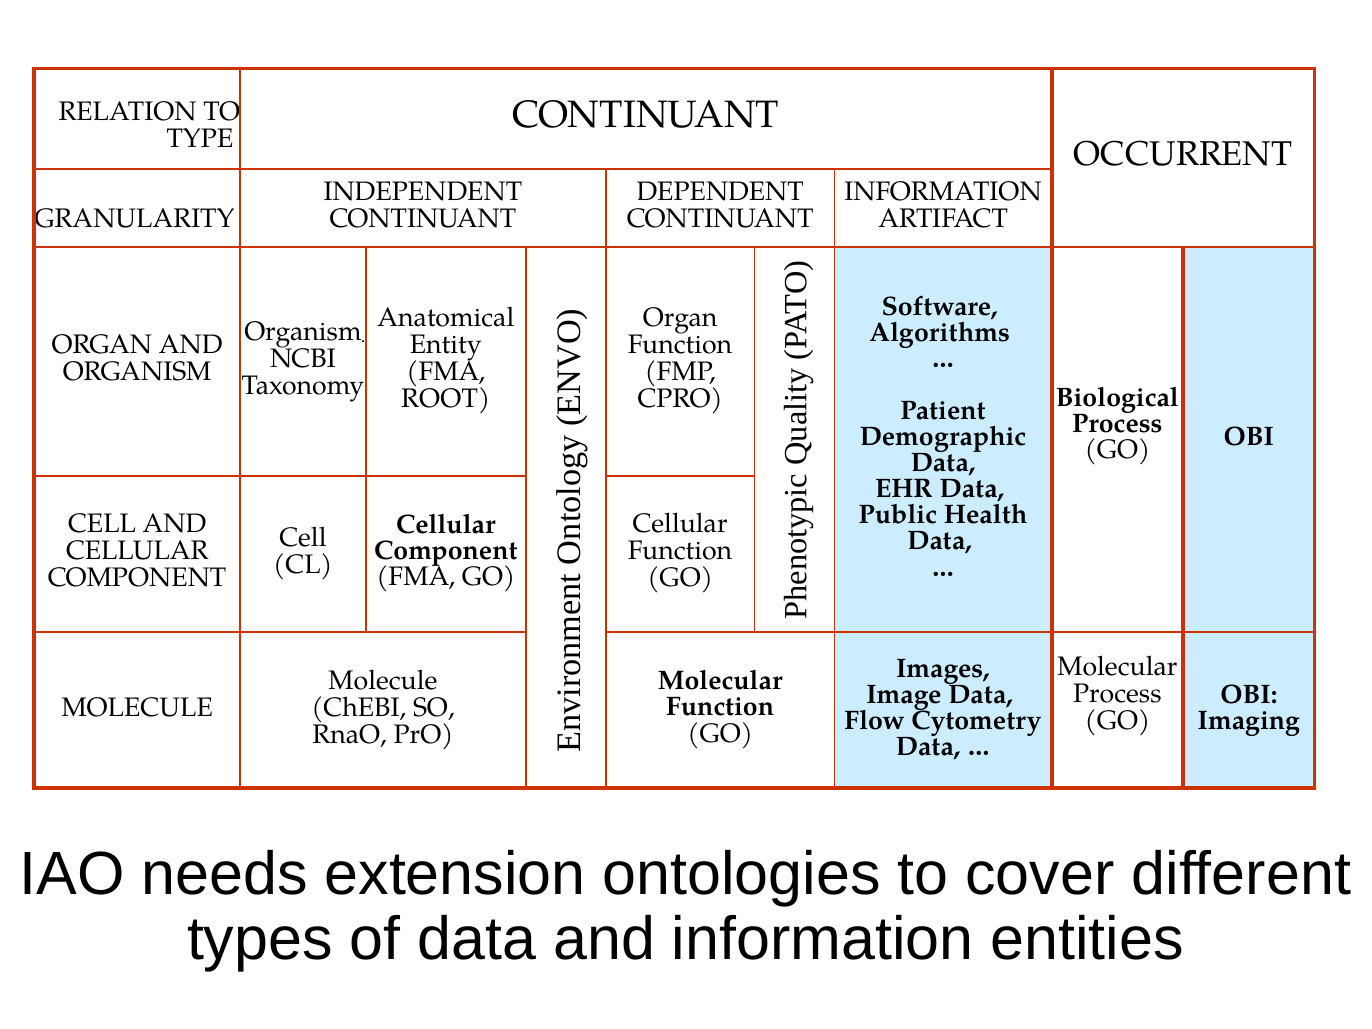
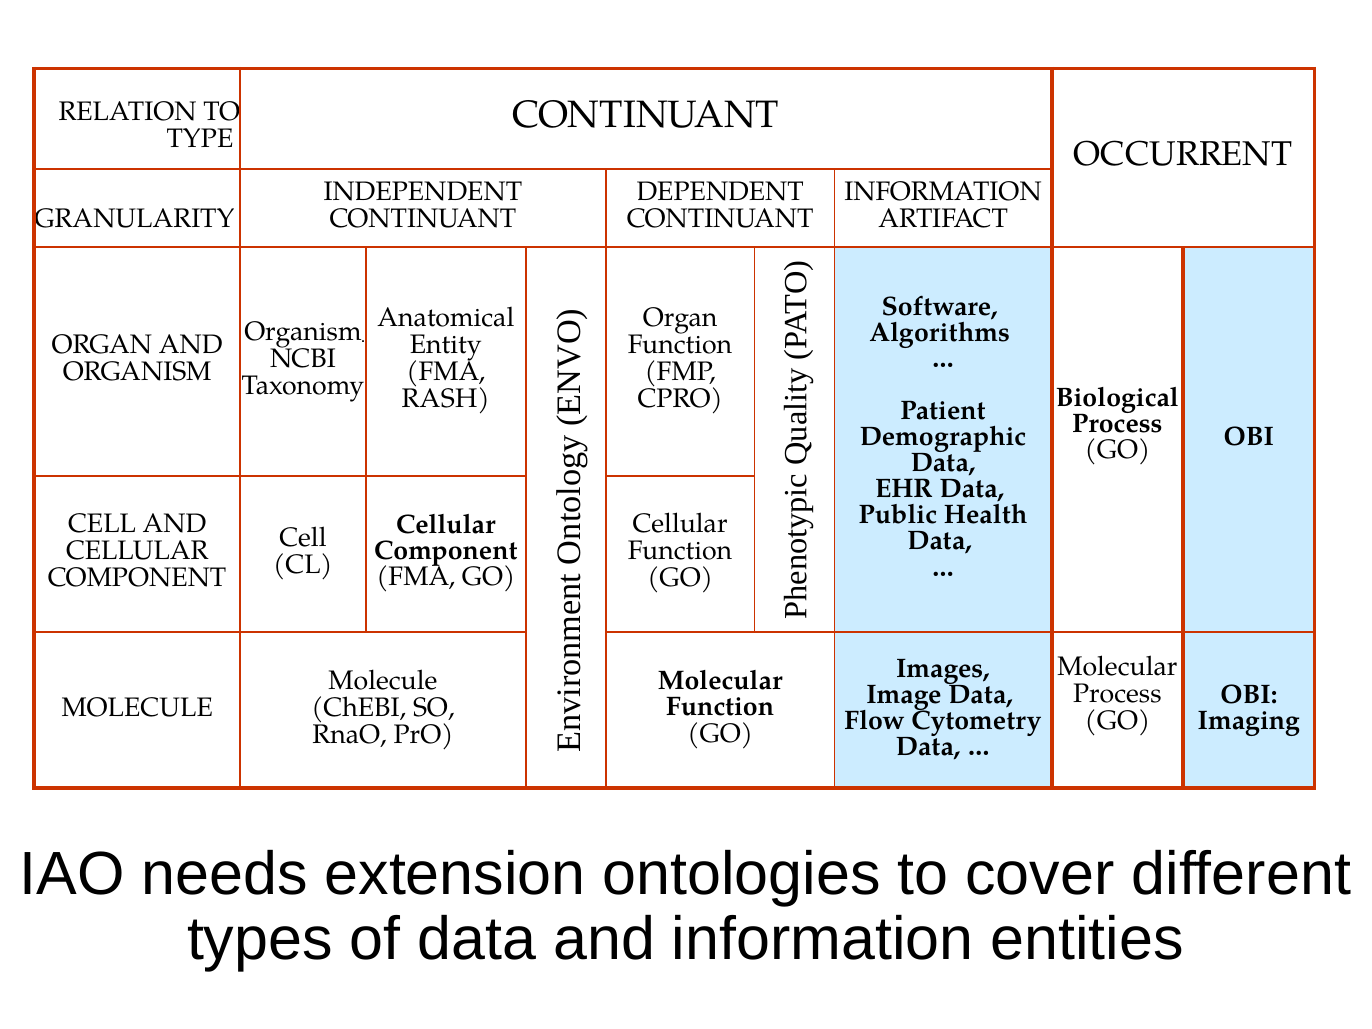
ROOT: ROOT -> RASH
